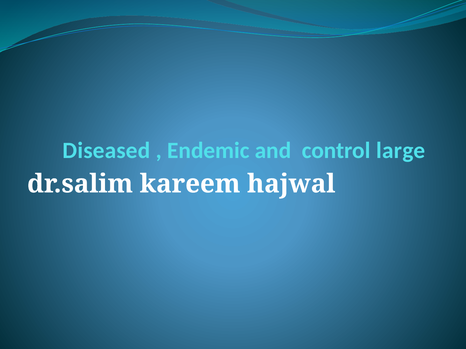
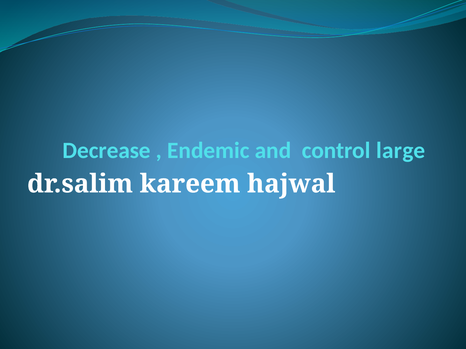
Diseased: Diseased -> Decrease
